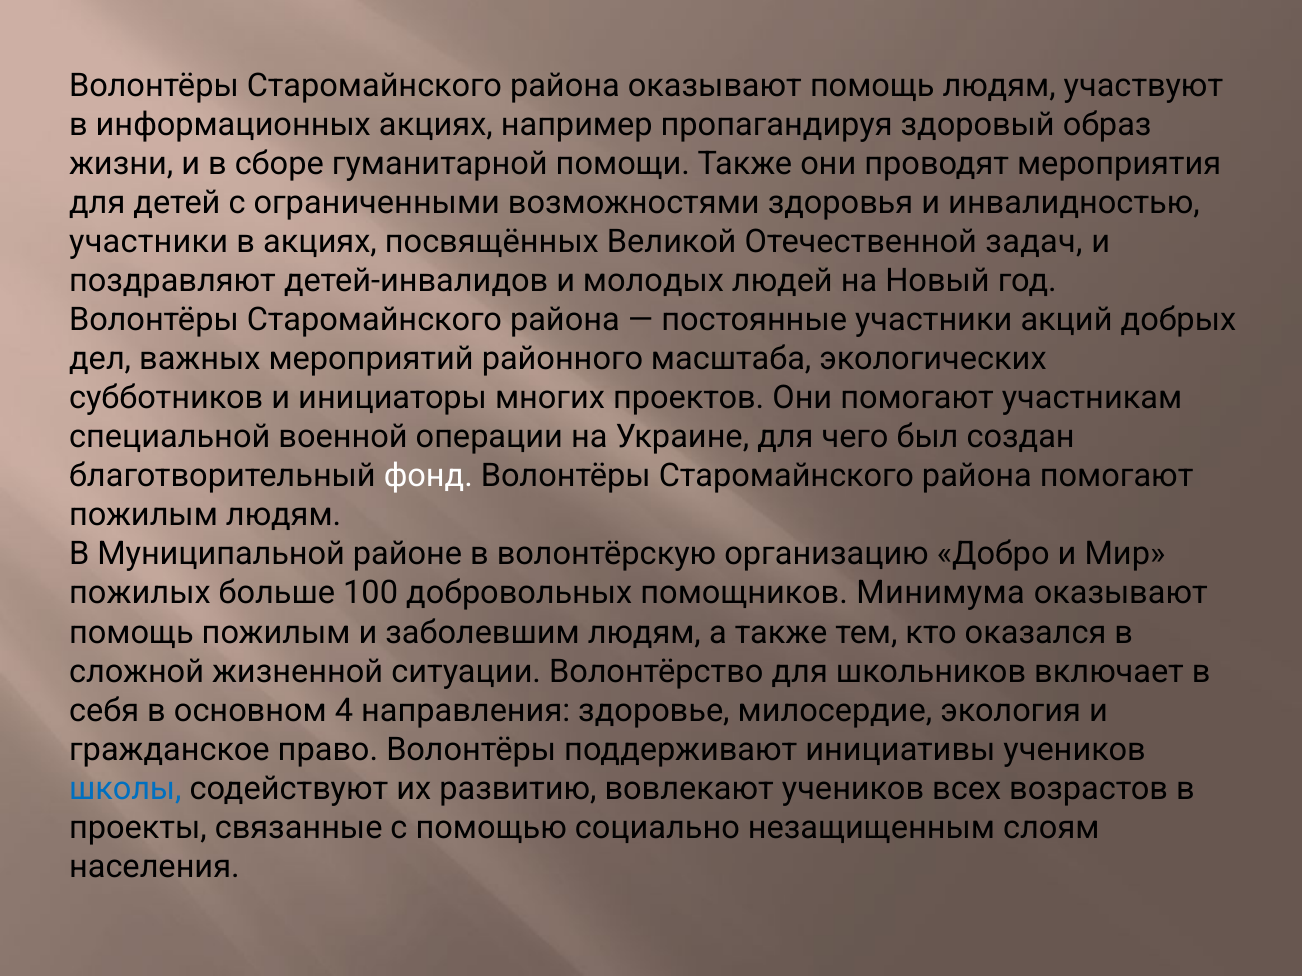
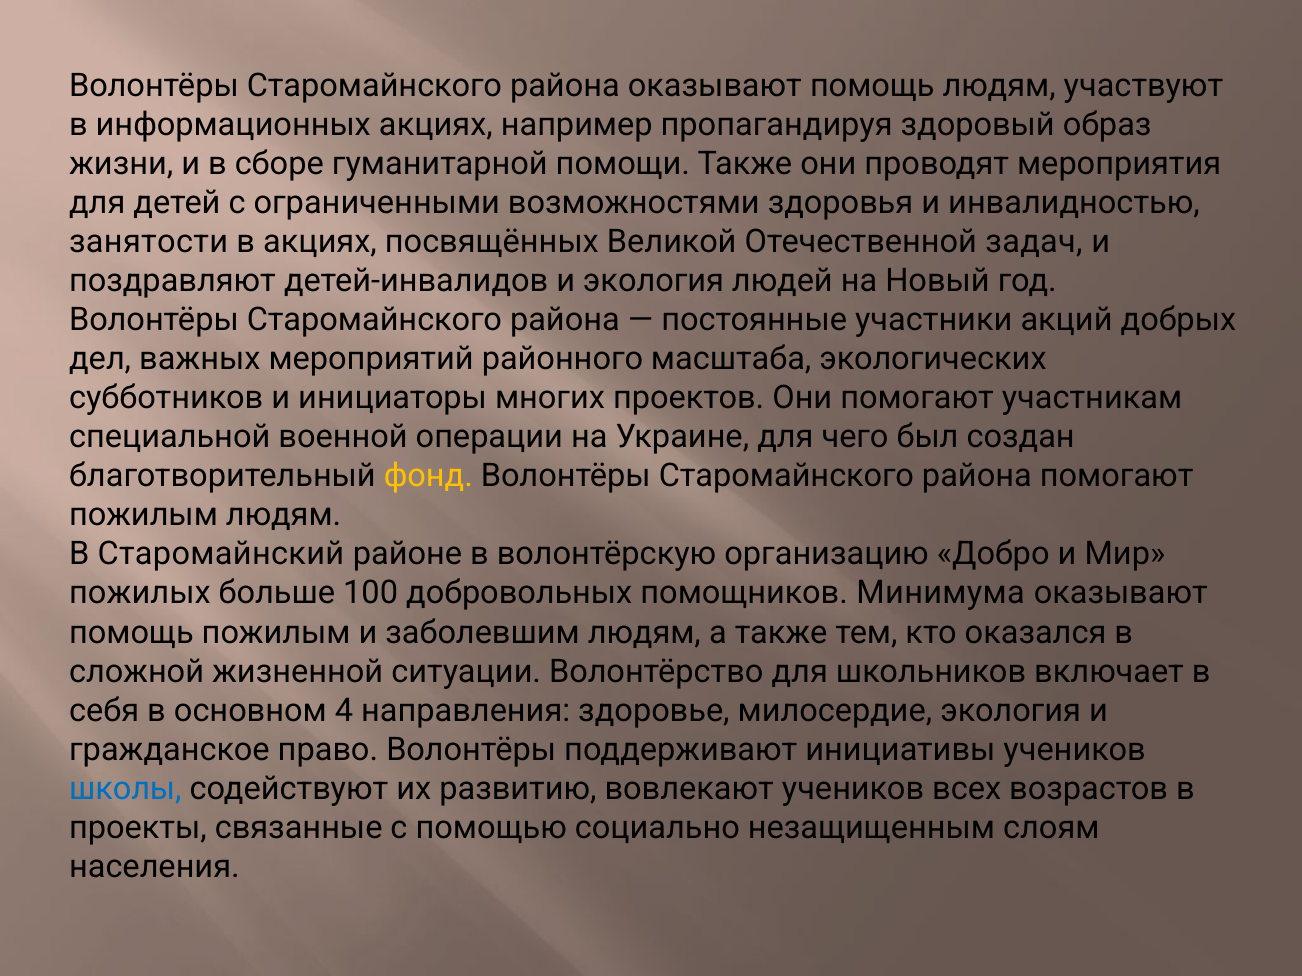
участники at (149, 242): участники -> занятости
и молодых: молодых -> экология
фонд colour: white -> yellow
Муниципальной: Муниципальной -> Старомайнский
